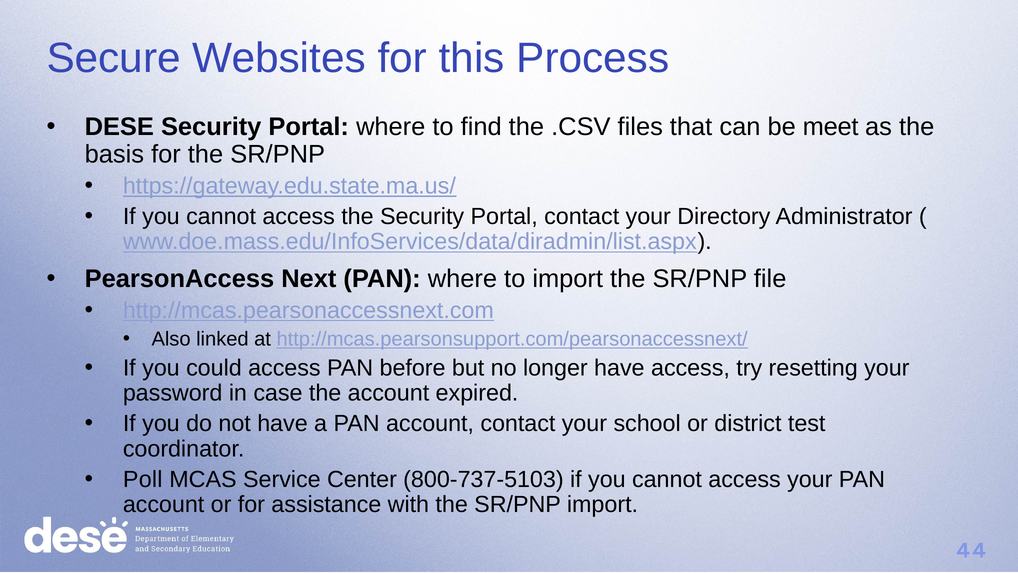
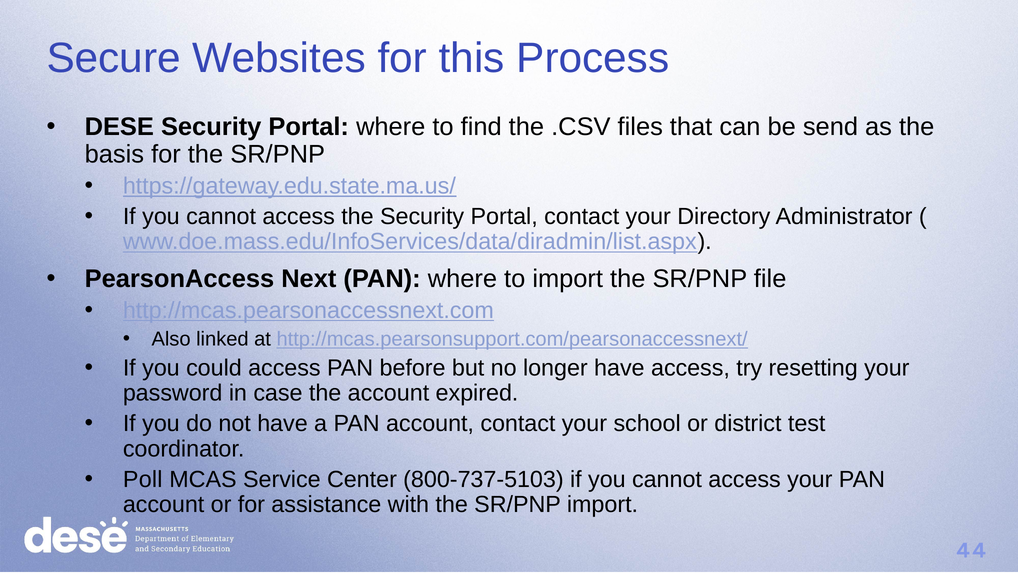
meet: meet -> send
